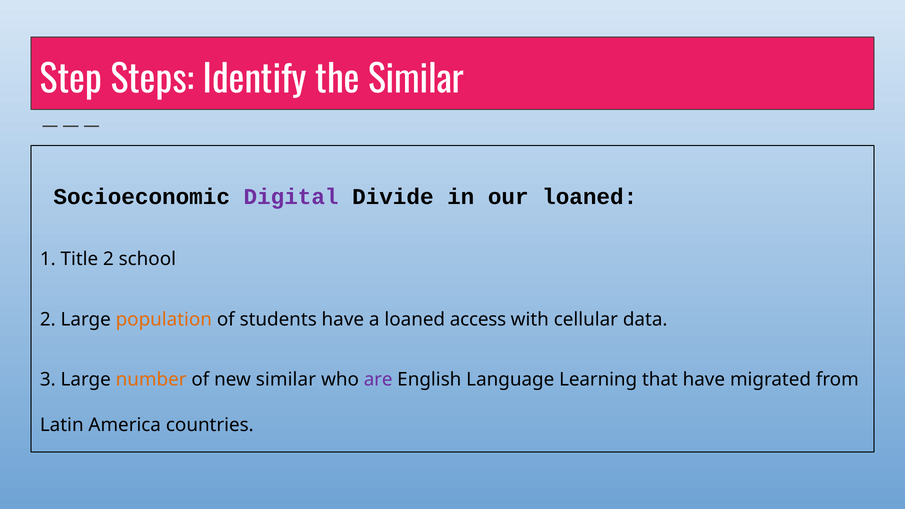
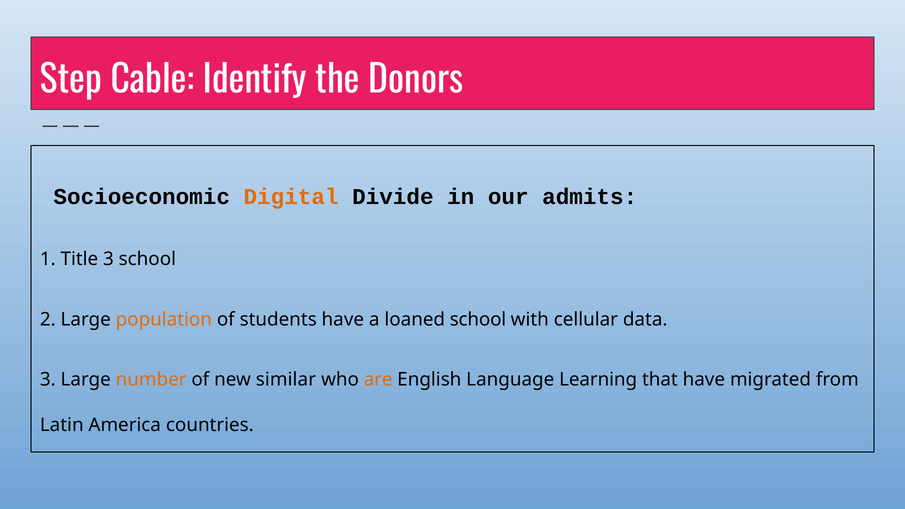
Steps: Steps -> Cable
the Similar: Similar -> Donors
Digital colour: purple -> orange
our loaned: loaned -> admits
Title 2: 2 -> 3
loaned access: access -> school
are colour: purple -> orange
